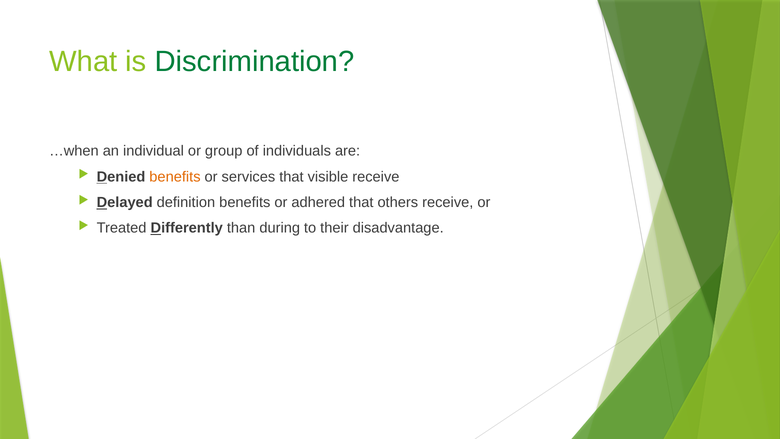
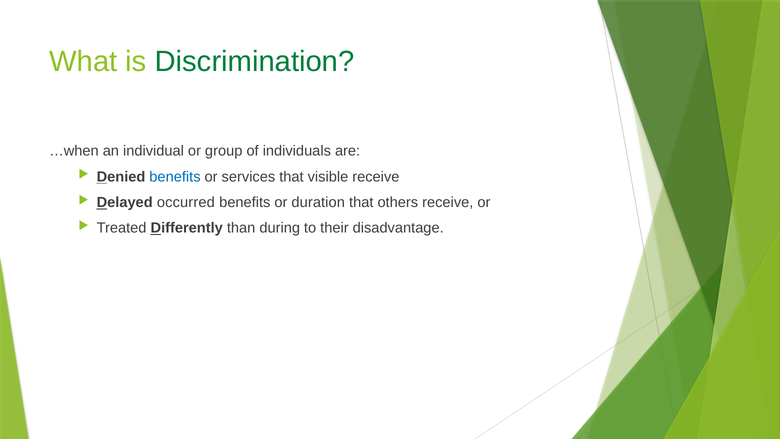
benefits at (175, 177) colour: orange -> blue
definition: definition -> occurred
adhered: adhered -> duration
